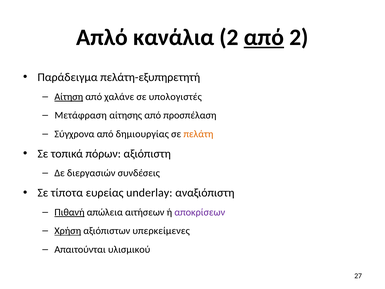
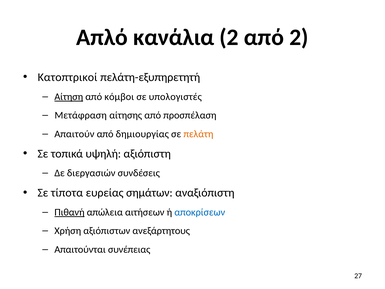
από at (264, 37) underline: present -> none
Παράδειγμα: Παράδειγμα -> Κατοπτρικοί
χαλάνε: χαλάνε -> κόμβοι
Σύγχρονα: Σύγχρονα -> Απαιτούν
πόρων: πόρων -> υψηλή
underlay: underlay -> σημάτων
αποκρίσεων colour: purple -> blue
Χρήση underline: present -> none
υπερκείμενες: υπερκείμενες -> ανεξάρτητους
υλισμικού: υλισμικού -> συνέπειας
